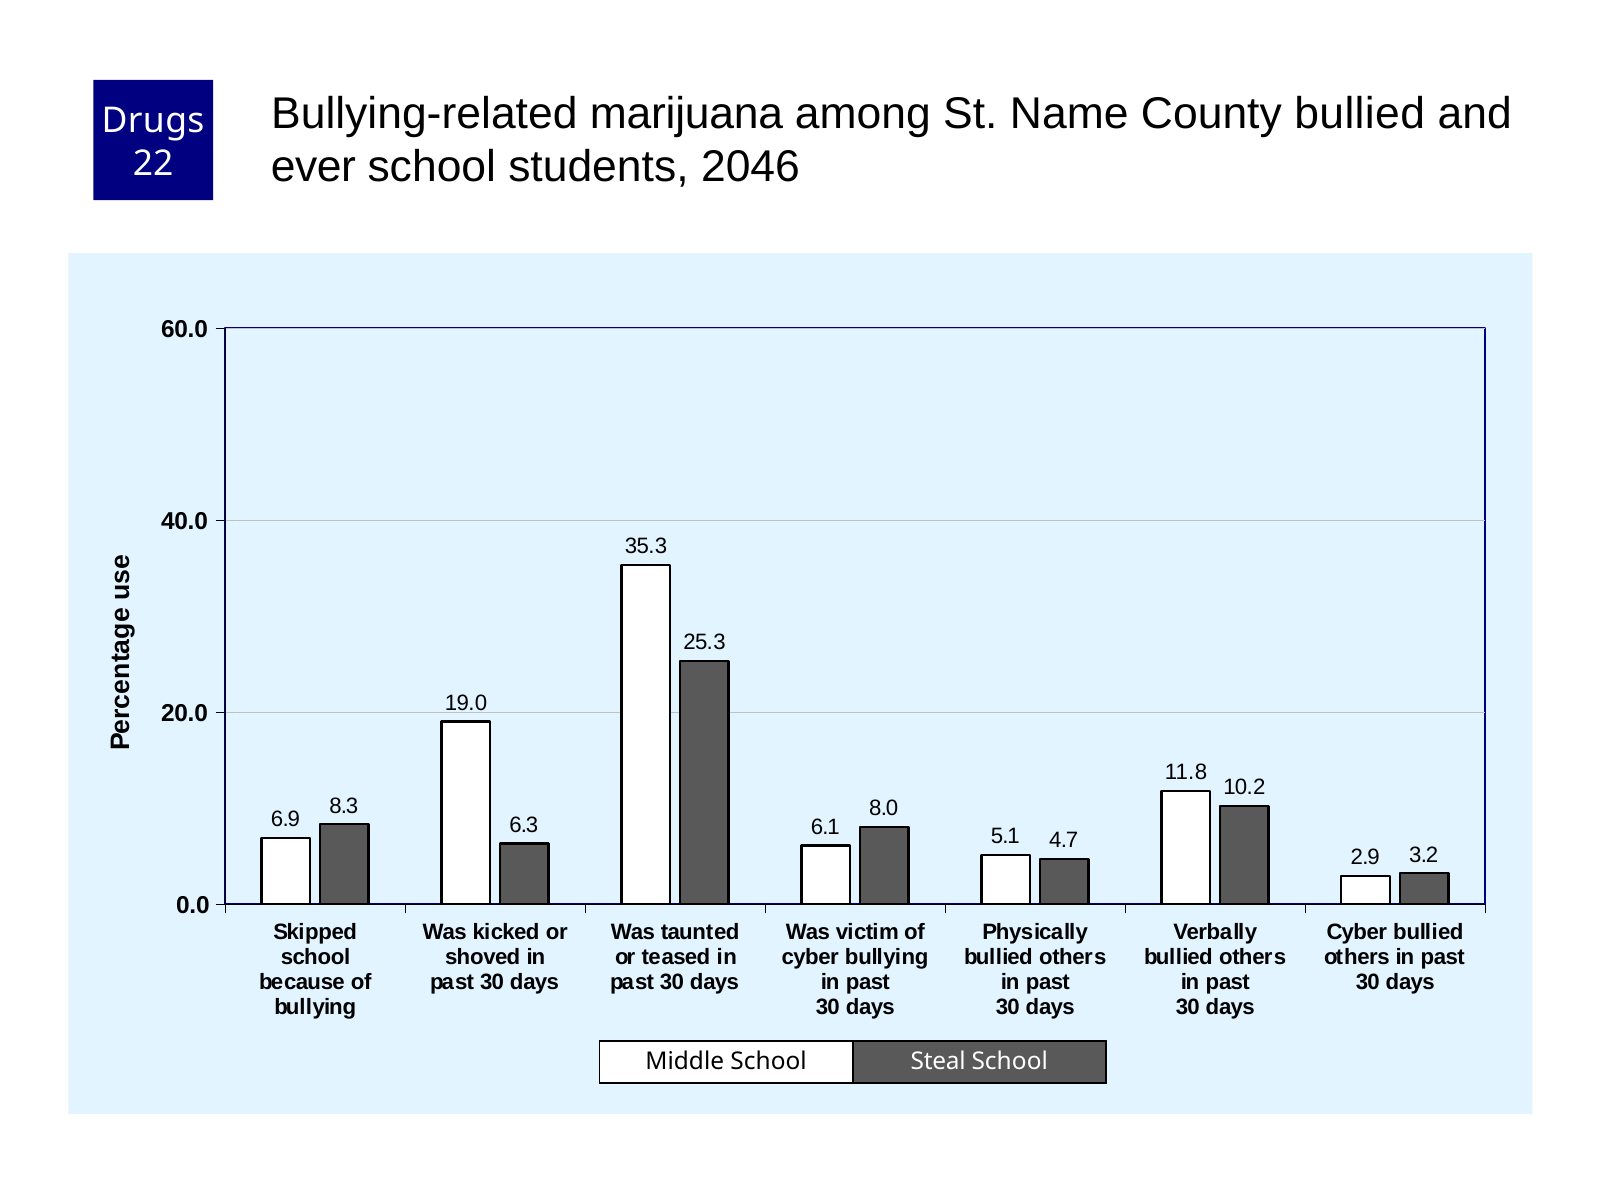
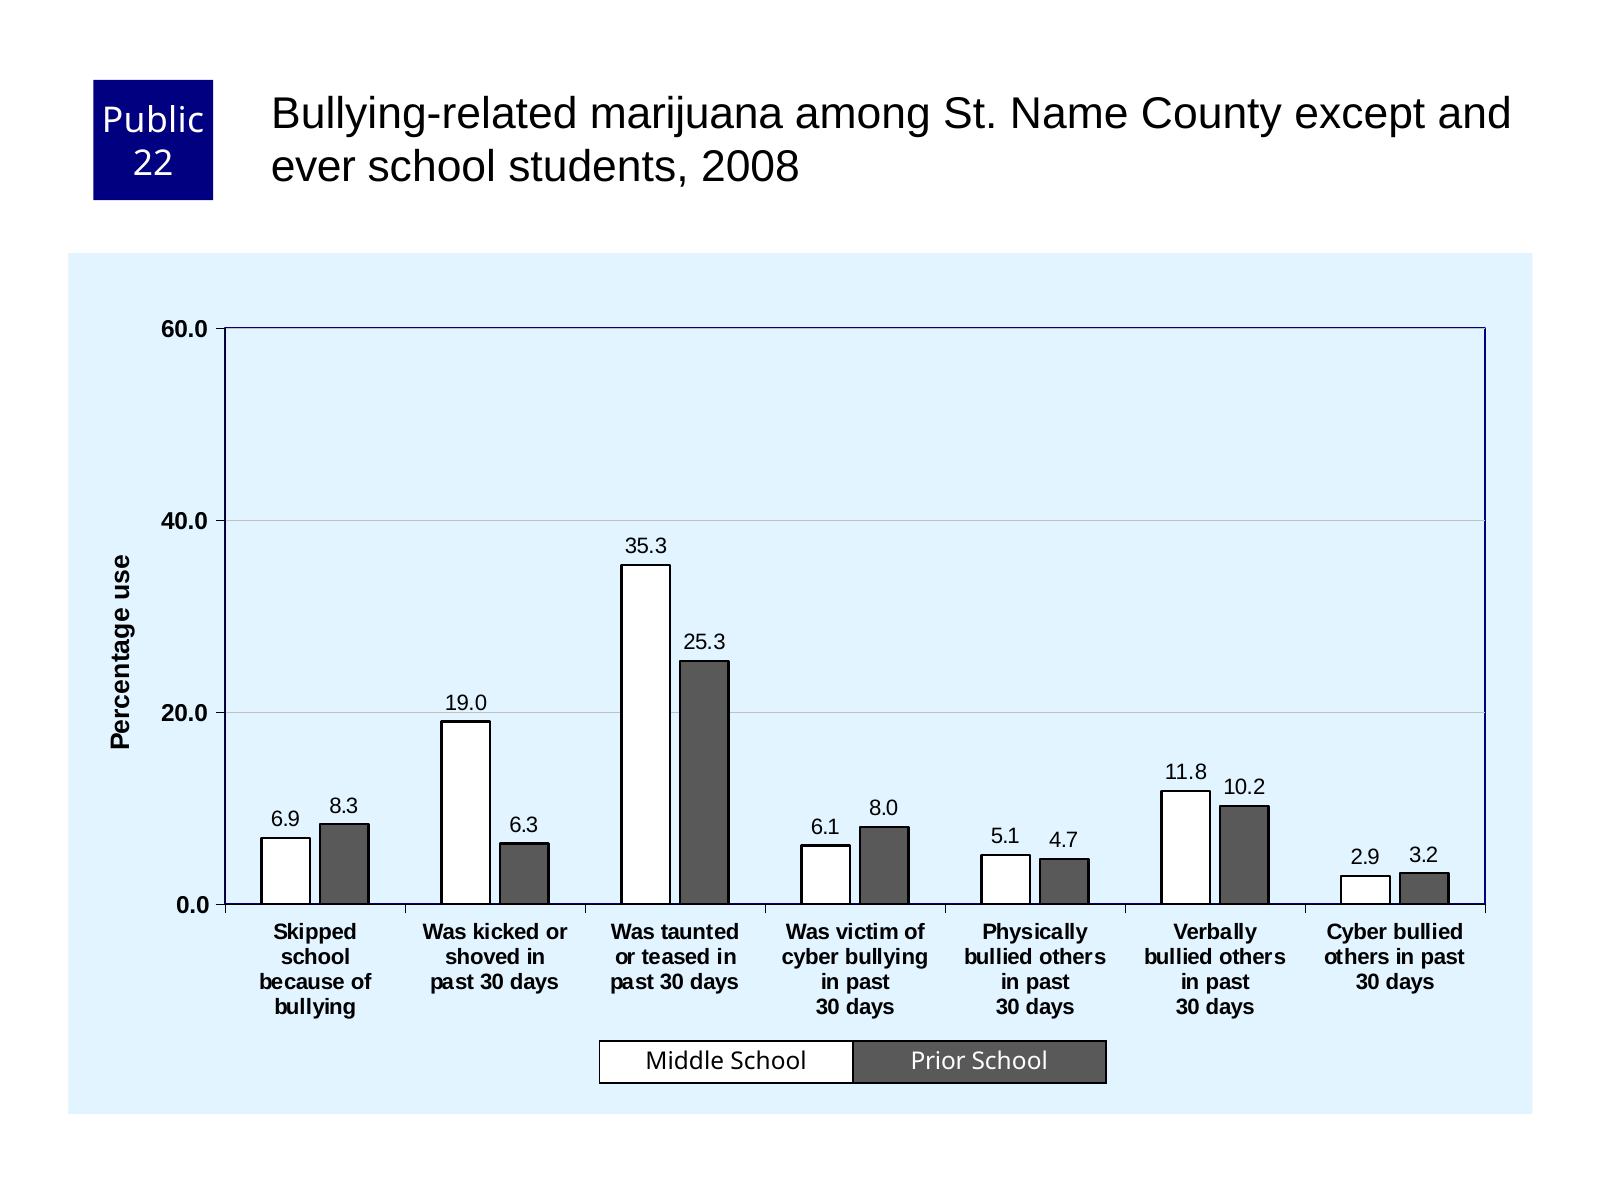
County bullied: bullied -> except
Drugs: Drugs -> Public
2046: 2046 -> 2008
Steal: Steal -> Prior
